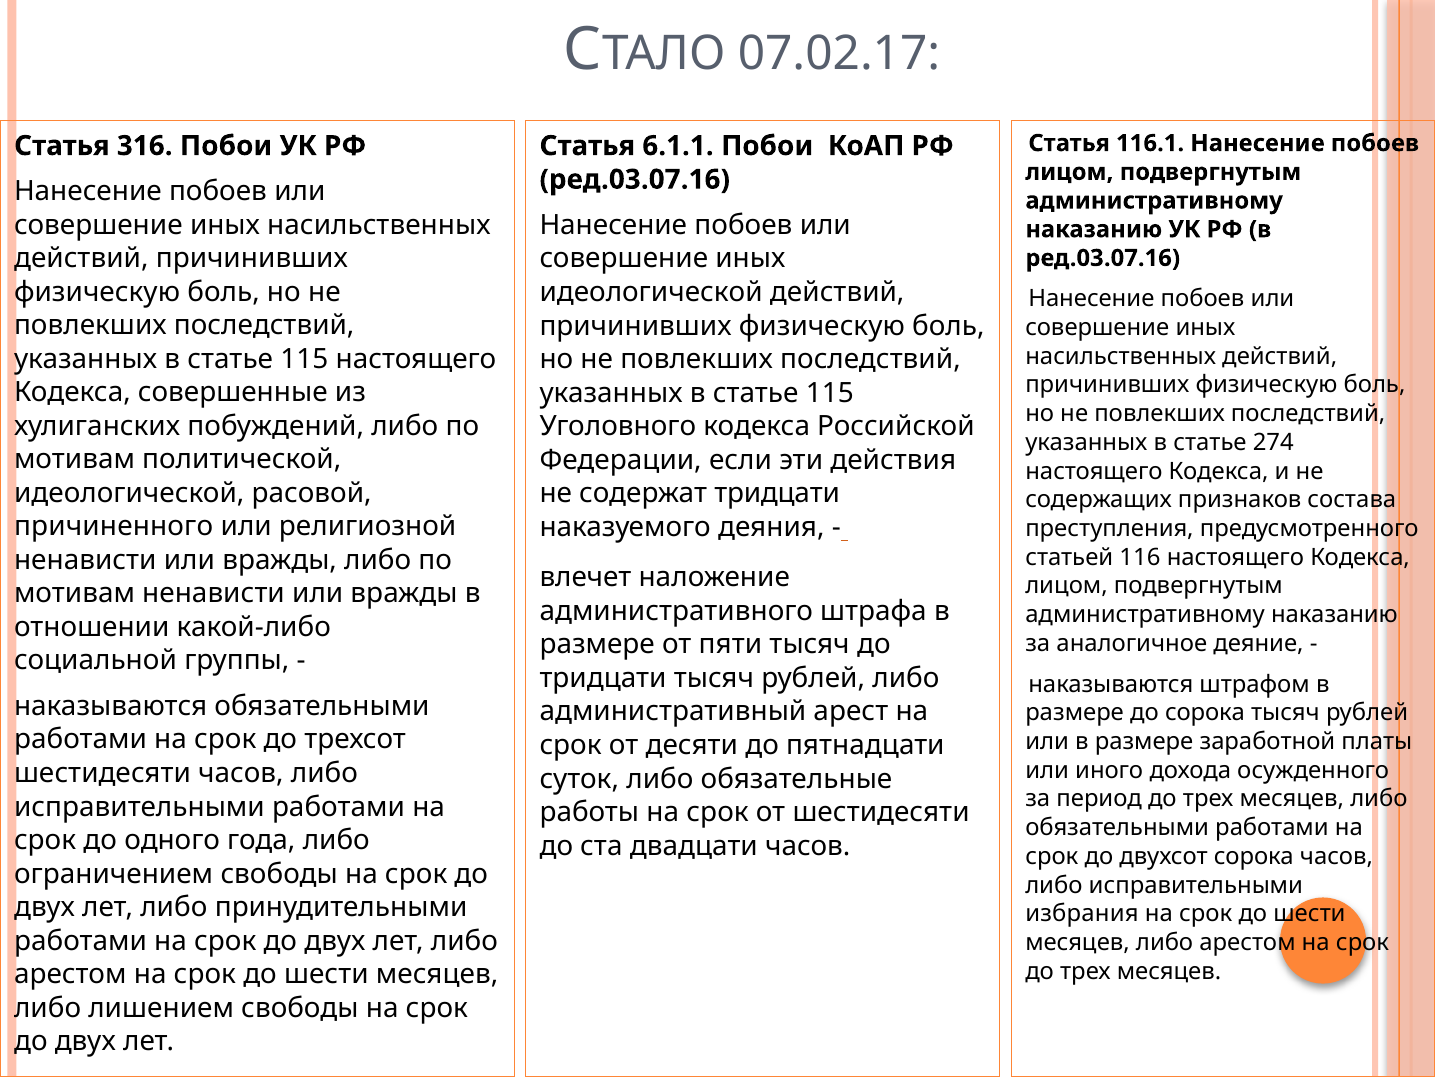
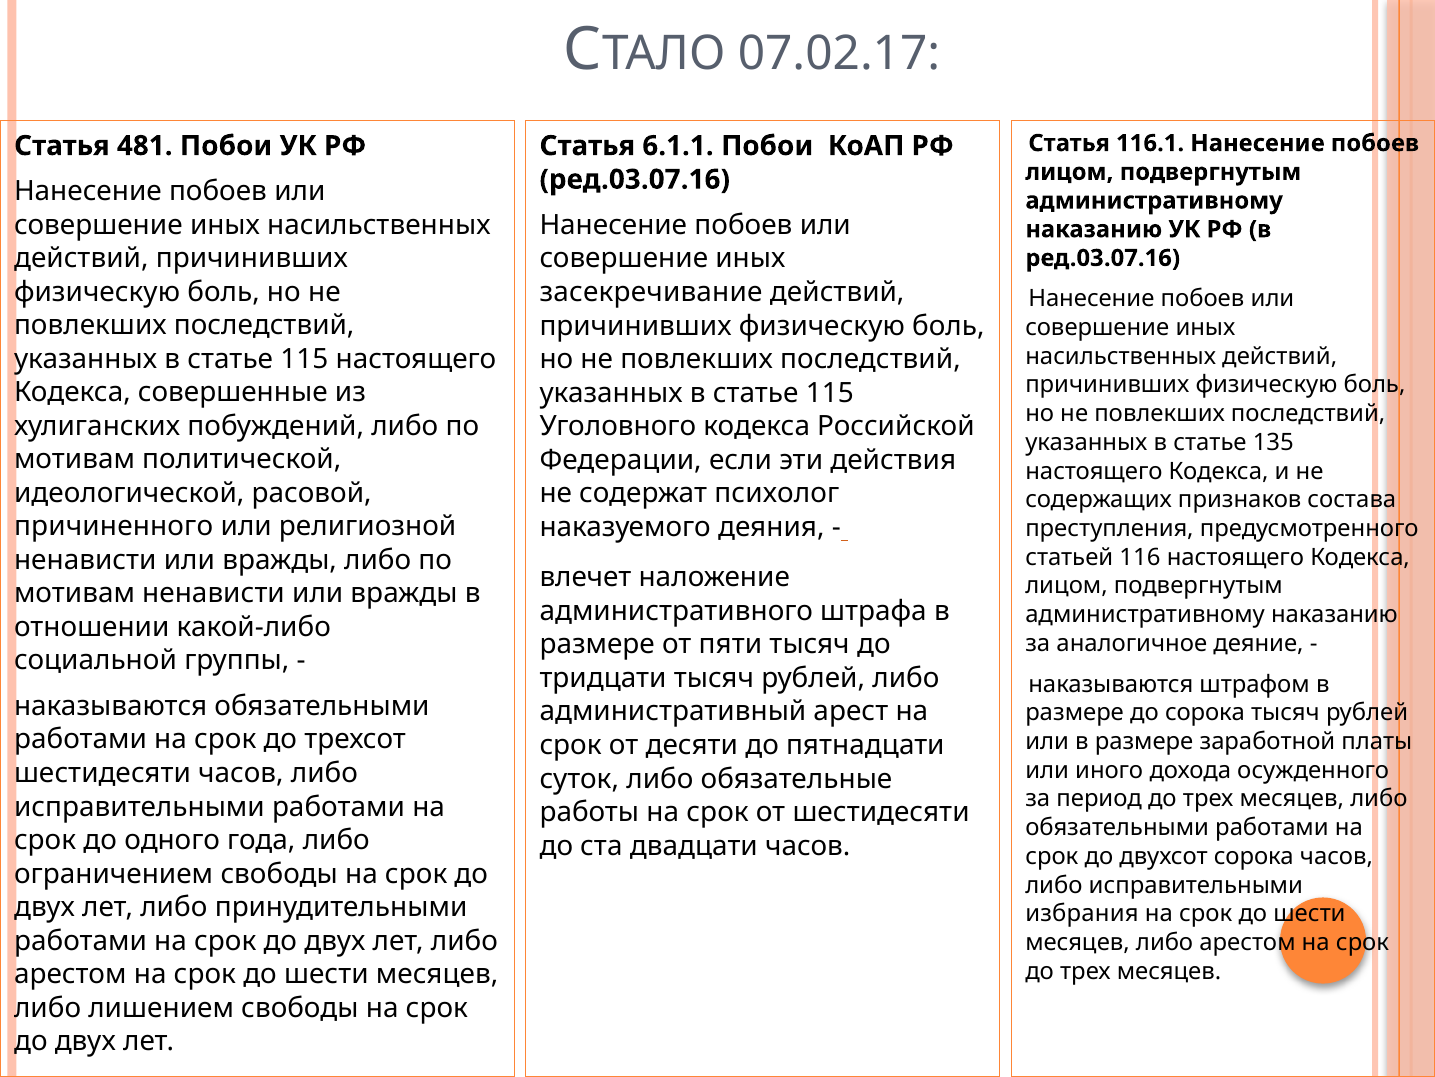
316: 316 -> 481
идеологической at (651, 292): идеологической -> засекречивание
274: 274 -> 135
содержат тридцати: тридцати -> психолог
